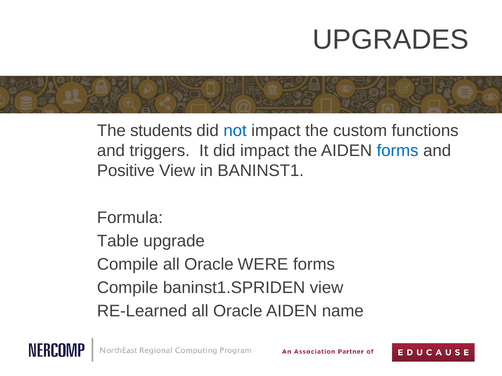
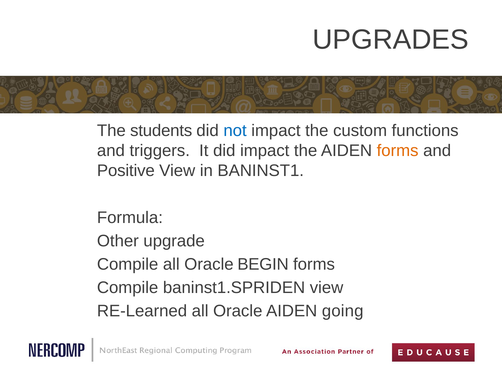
forms at (398, 151) colour: blue -> orange
Table: Table -> Other
WERE: WERE -> BEGIN
name: name -> going
